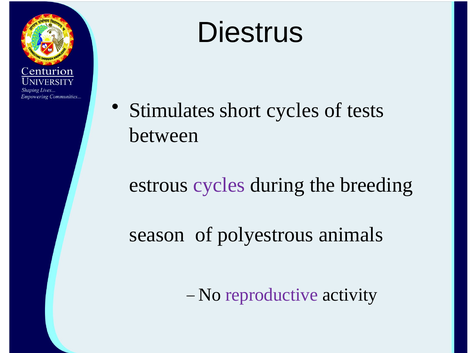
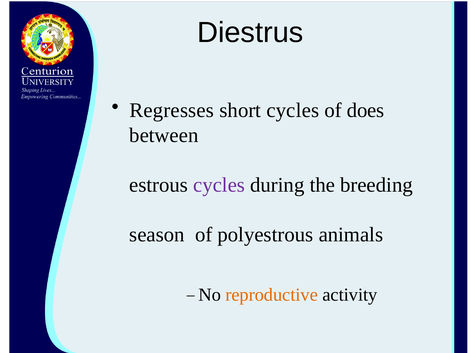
Stimulates: Stimulates -> Regresses
tests: tests -> does
reproductive colour: purple -> orange
